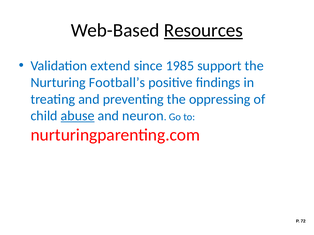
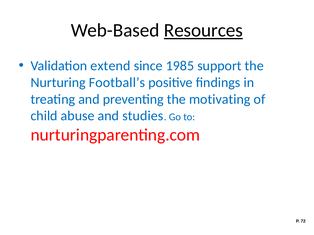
oppressing: oppressing -> motivating
abuse underline: present -> none
neuron: neuron -> studies
